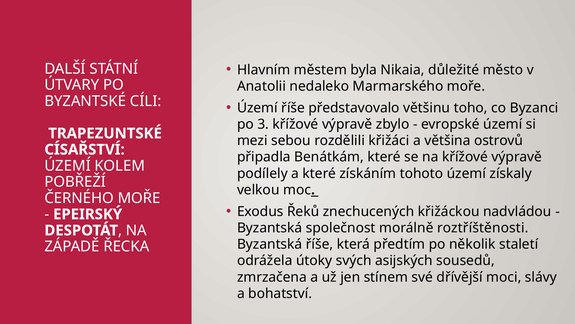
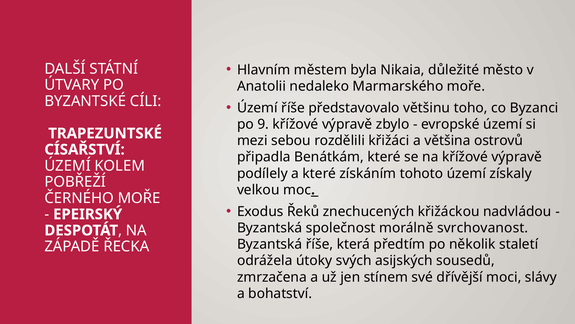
3: 3 -> 9
roztříštěnosti: roztříštěnosti -> svrchovanost
